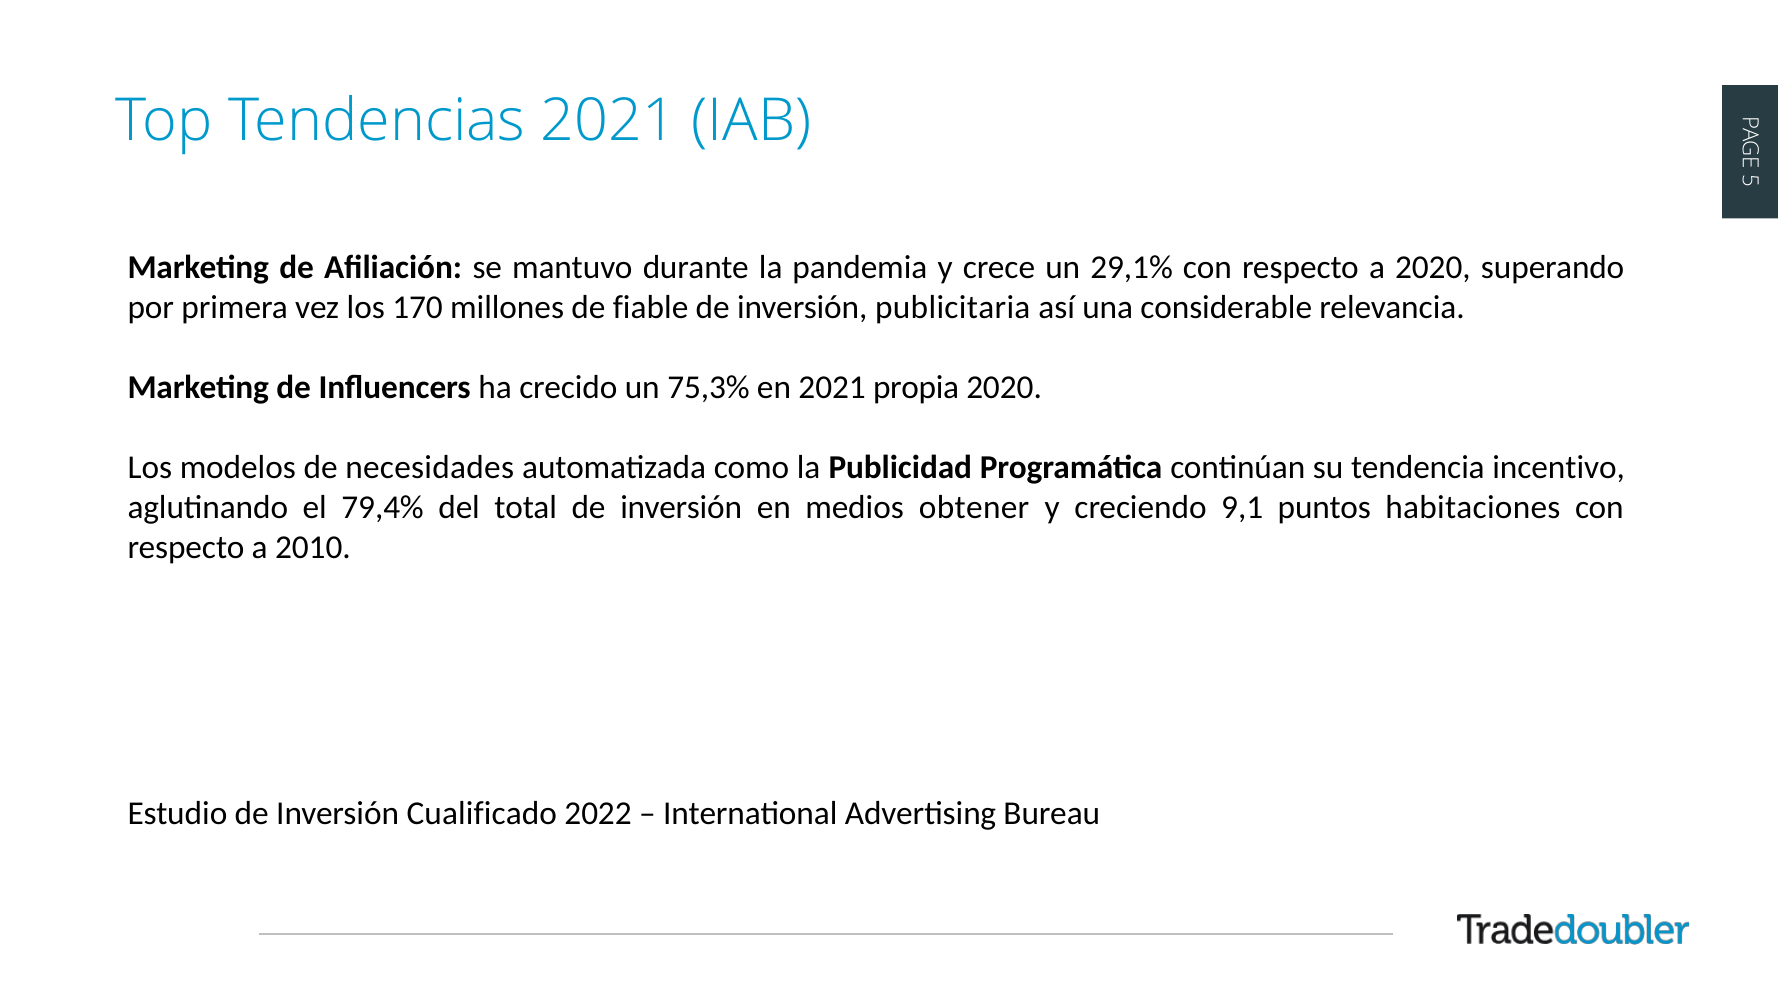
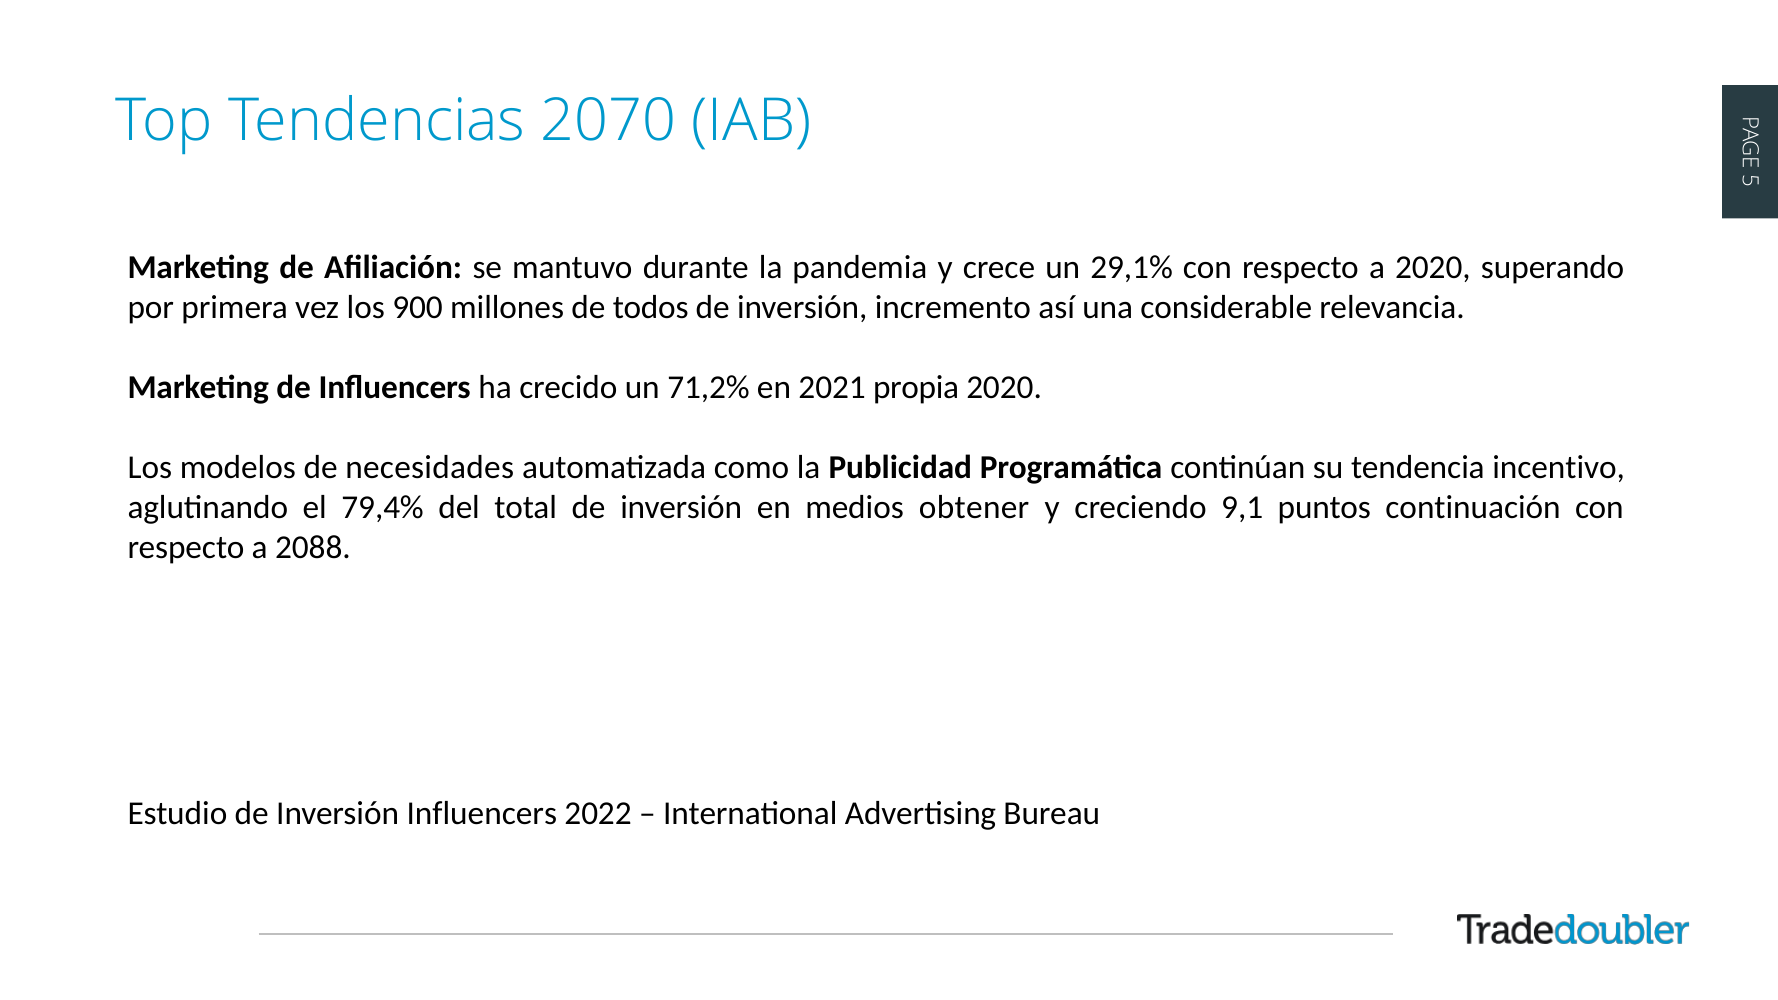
Tendencias 2021: 2021 -> 2070
170: 170 -> 900
fiable: fiable -> todos
publicitaria: publicitaria -> incremento
75,3%: 75,3% -> 71,2%
habitaciones: habitaciones -> continuación
2010: 2010 -> 2088
Inversión Cualificado: Cualificado -> Influencers
